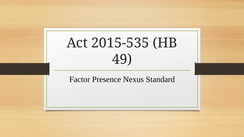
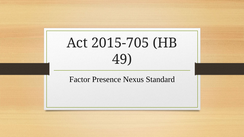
2015-535: 2015-535 -> 2015-705
